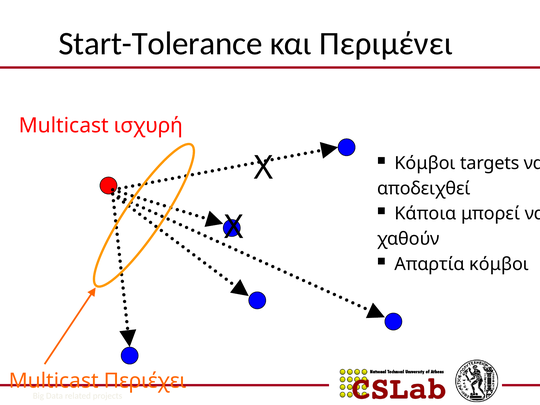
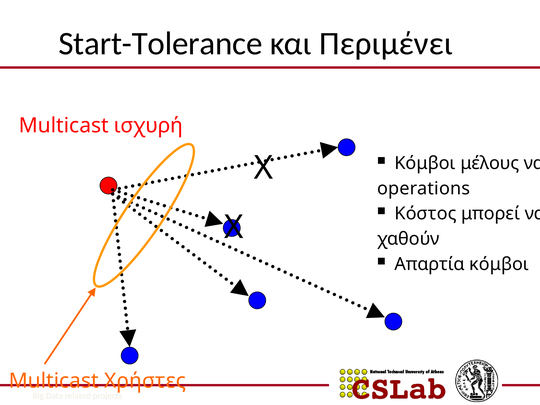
targets: targets -> μέλους
αποδειχθεί: αποδειχθεί -> operations
Κάποια: Κάποια -> Κόστος
Περιέχει: Περιέχει -> Χρήστες
